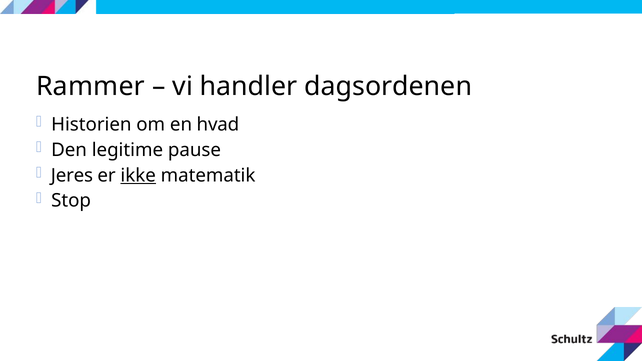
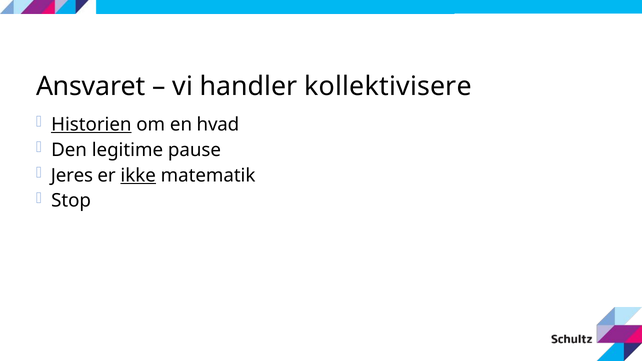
Rammer: Rammer -> Ansvaret
dagsordenen: dagsordenen -> kollektivisere
Historien underline: none -> present
